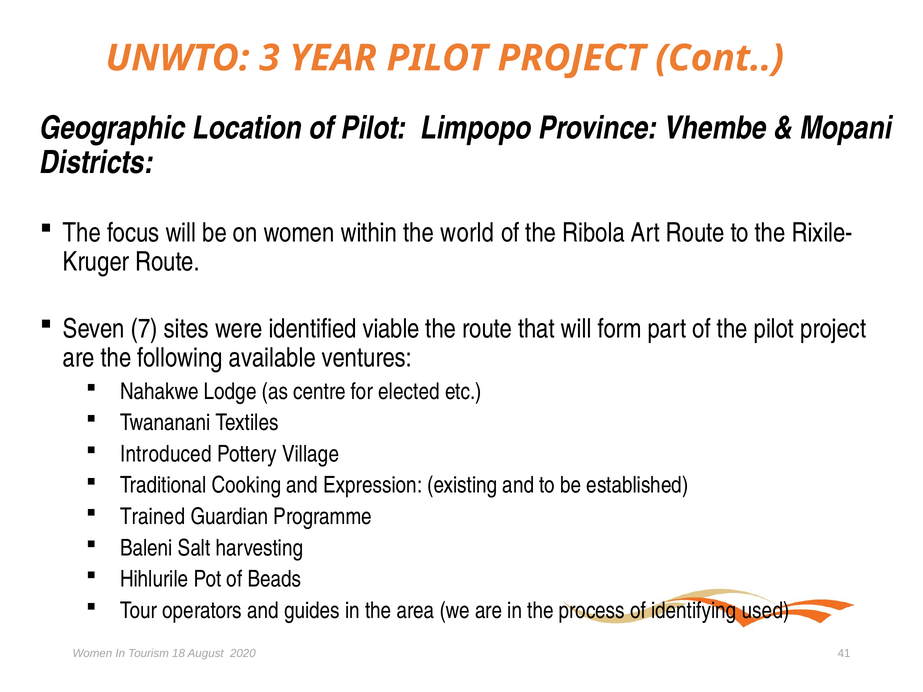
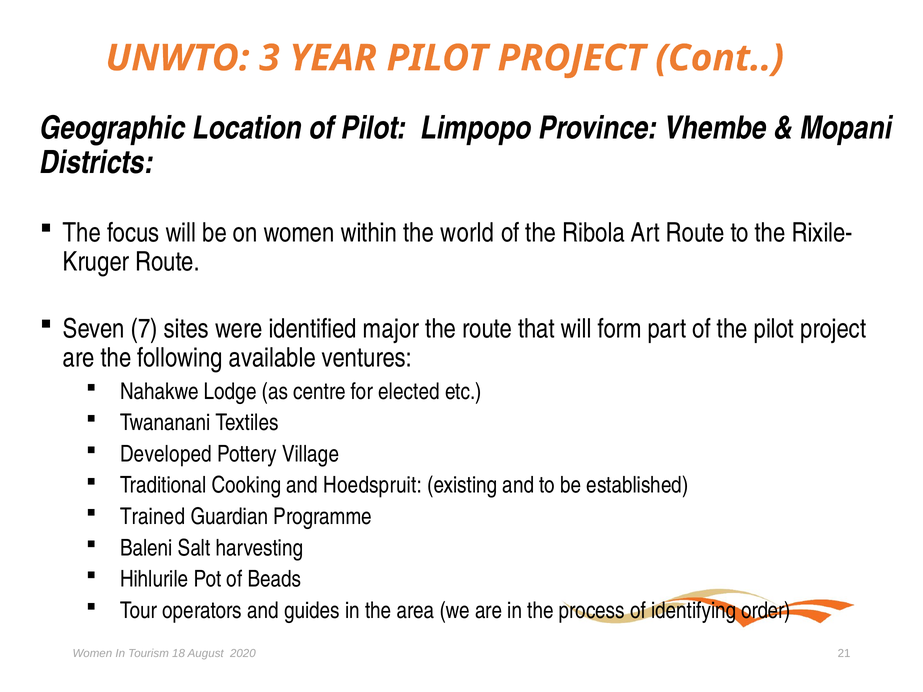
viable: viable -> major
Introduced: Introduced -> Developed
Expression: Expression -> Hoedspruit
used: used -> order
41: 41 -> 21
